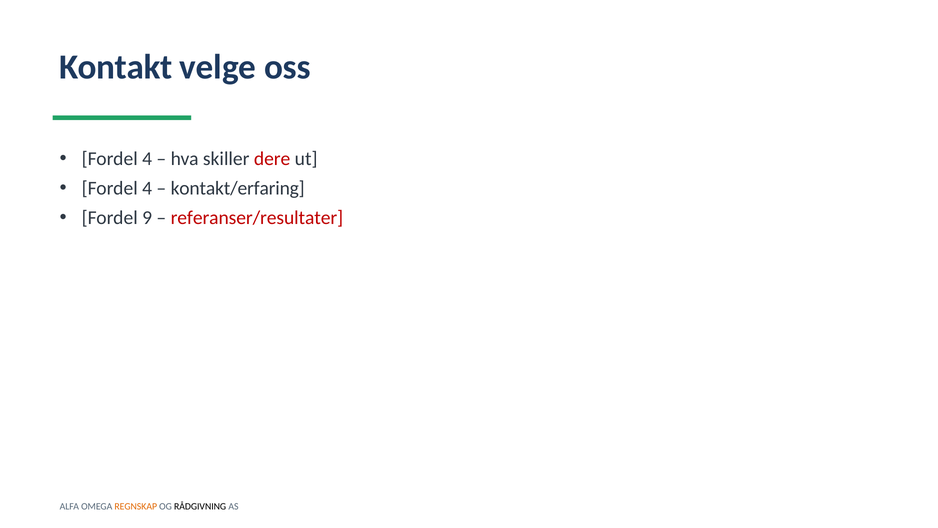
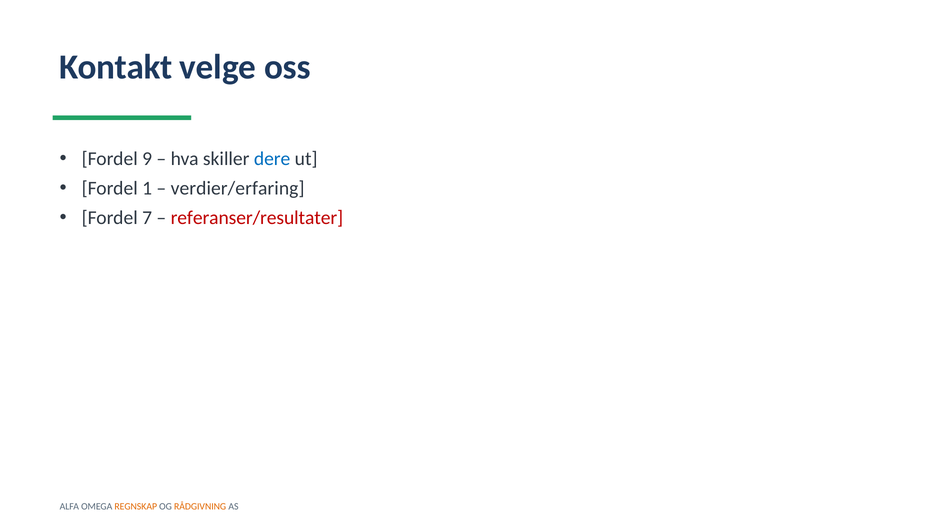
4 at (147, 159): 4 -> 9
dere colour: red -> blue
4 at (147, 188): 4 -> 1
kontakt/erfaring: kontakt/erfaring -> verdier/erfaring
9: 9 -> 7
RÅDGIVNING colour: black -> orange
